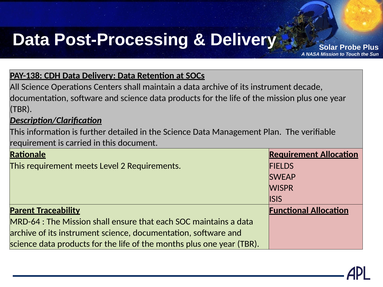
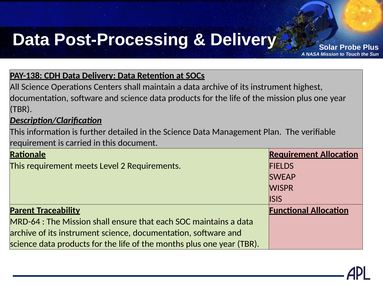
decade: decade -> highest
